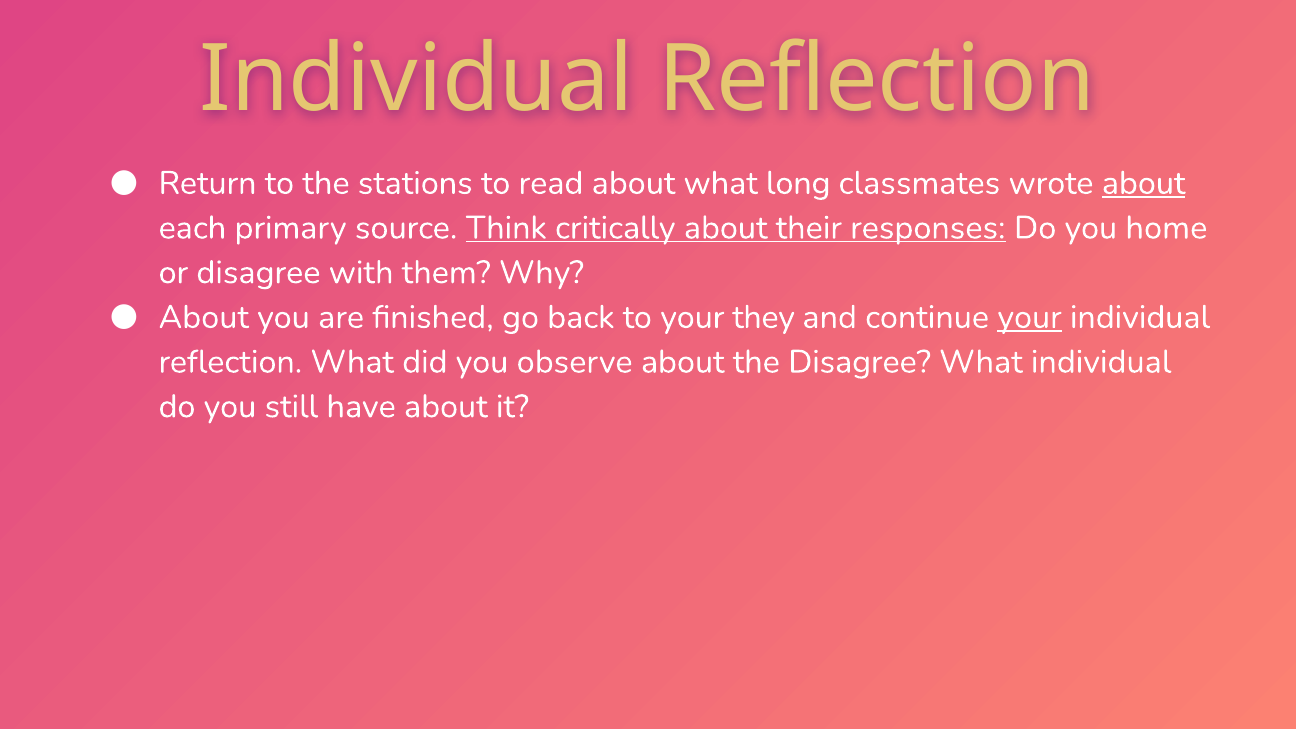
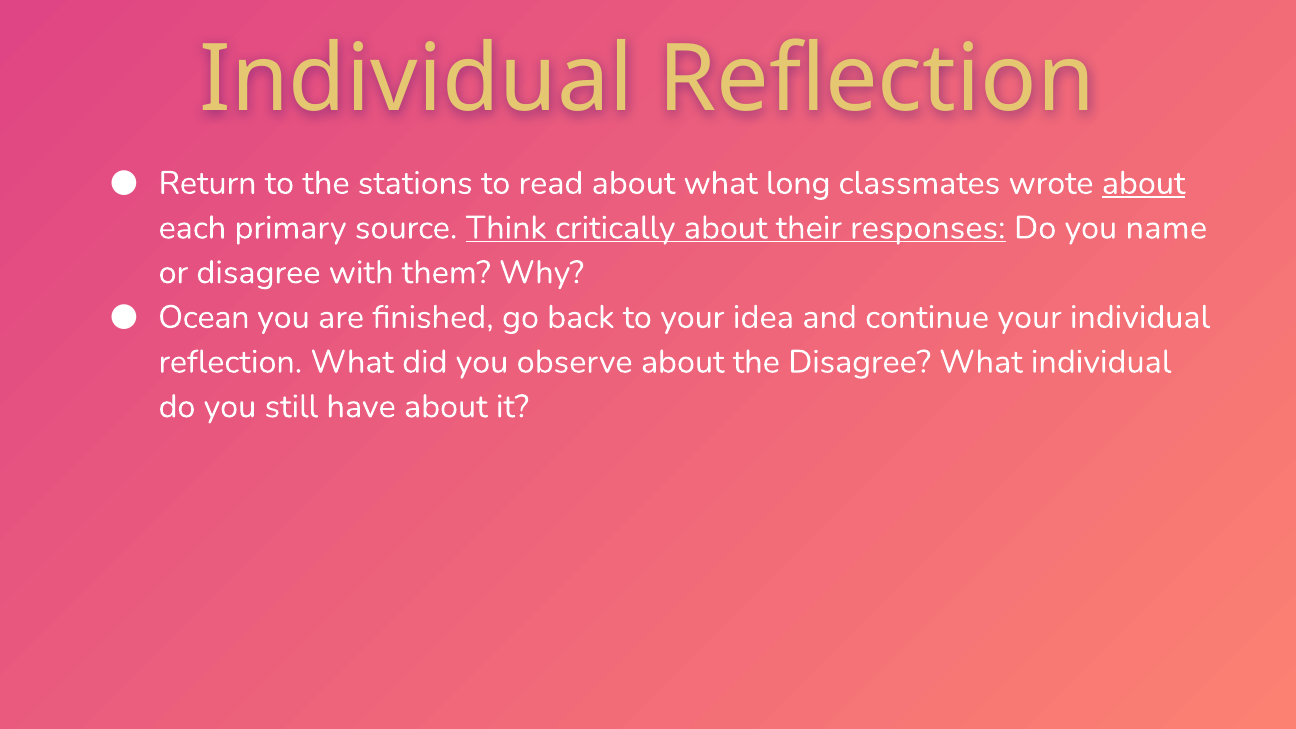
home: home -> name
About at (204, 317): About -> Ocean
they: they -> idea
your at (1030, 317) underline: present -> none
